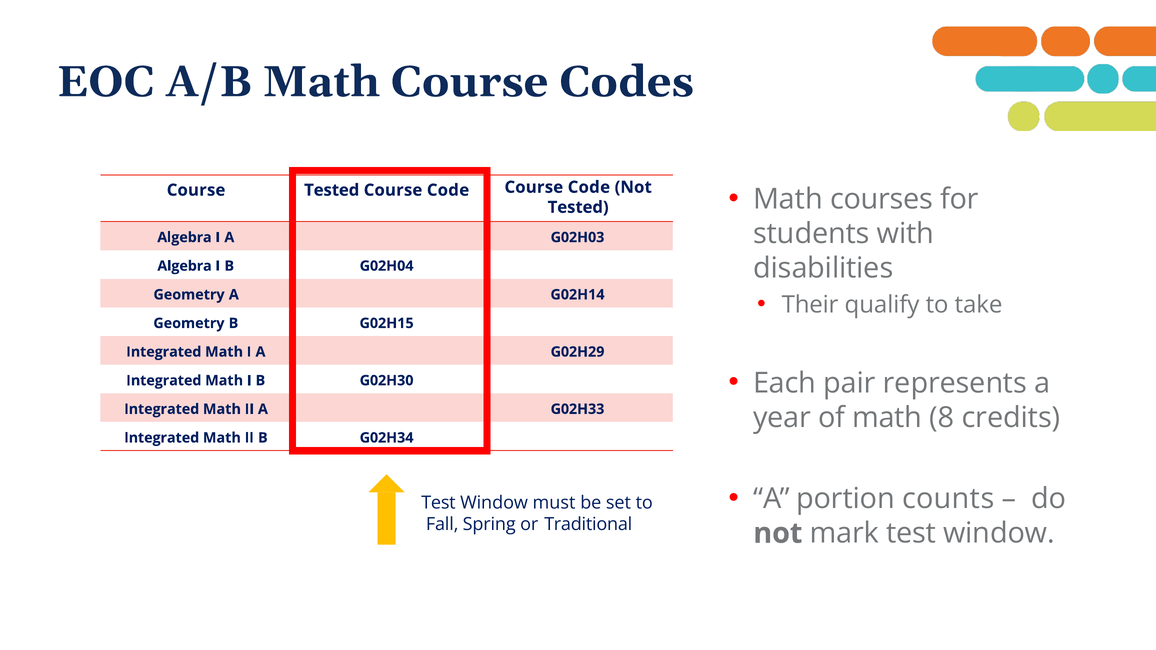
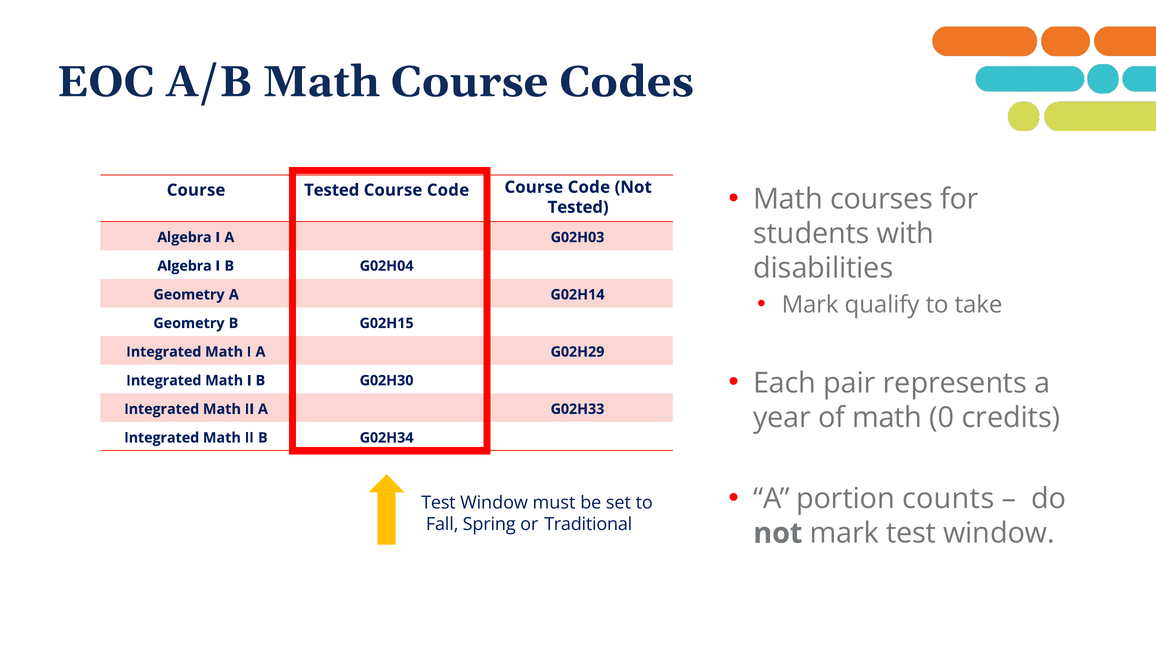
Their at (810, 305): Their -> Mark
8: 8 -> 0
